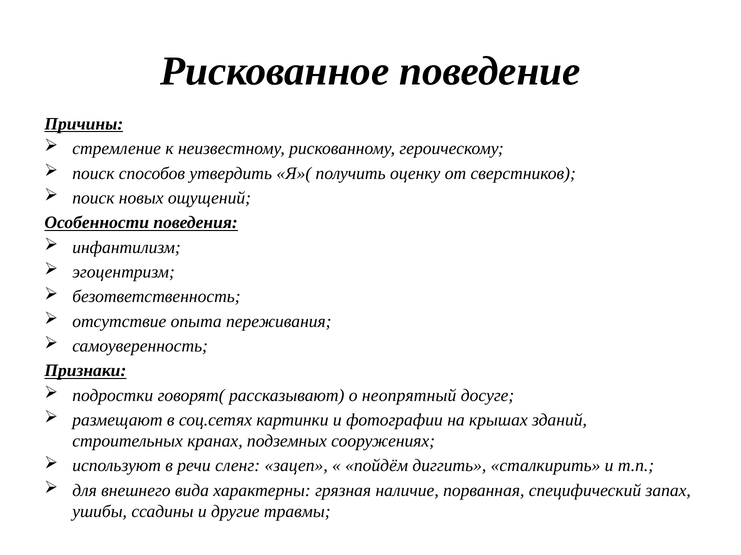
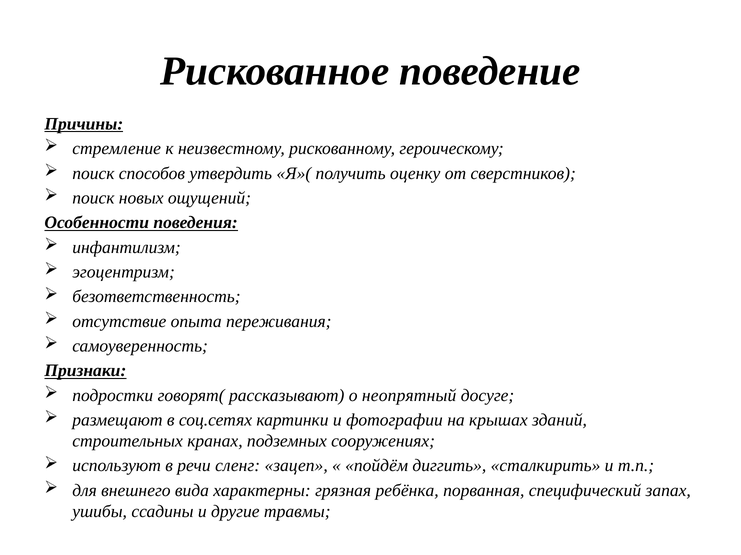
наличие: наличие -> ребёнка
